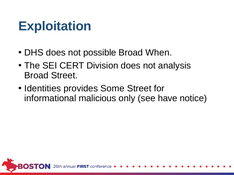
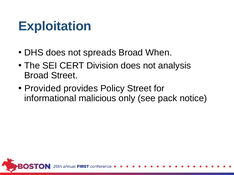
possible: possible -> spreads
Identities: Identities -> Provided
Some: Some -> Policy
have: have -> pack
